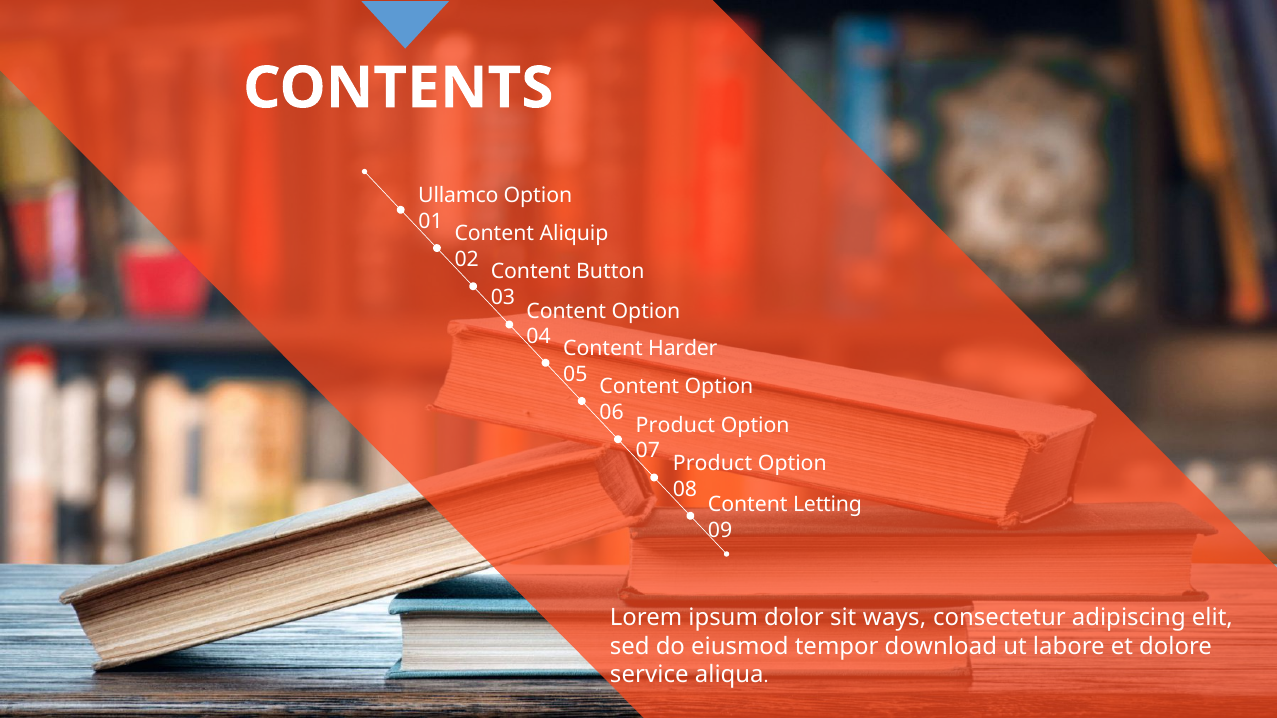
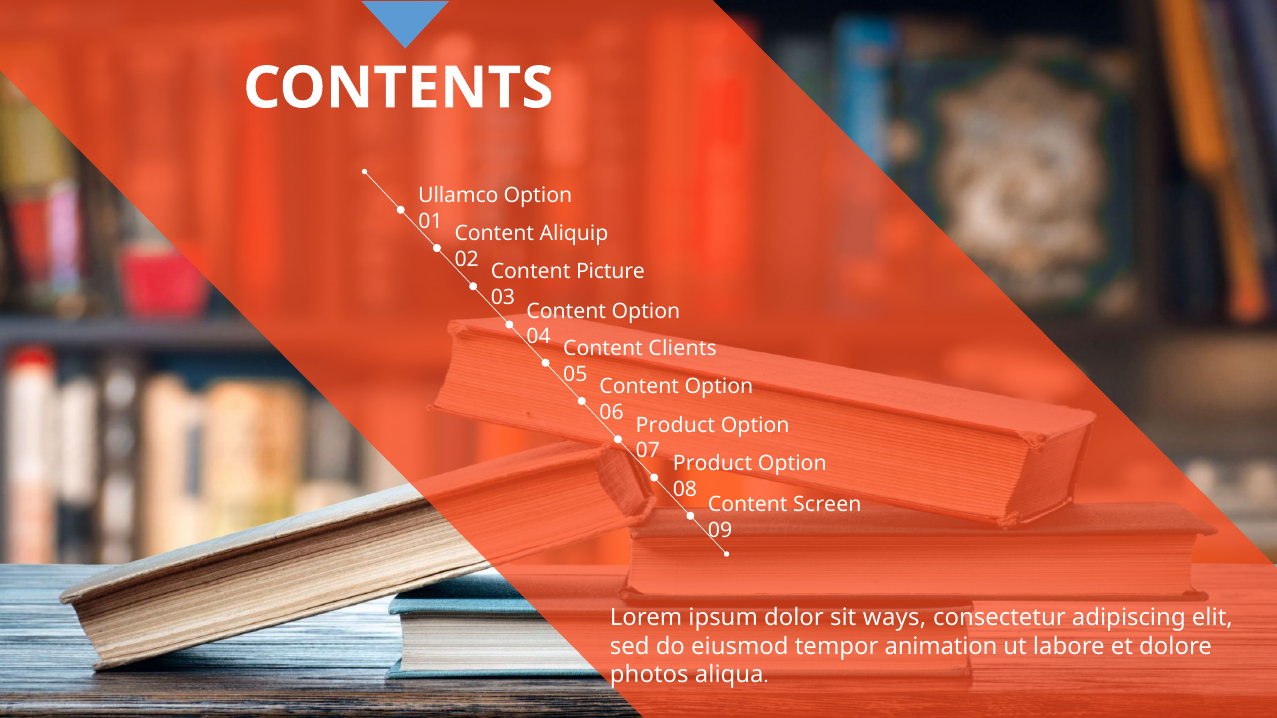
Button: Button -> Picture
Harder: Harder -> Clients
Letting: Letting -> Screen
download: download -> animation
service: service -> photos
